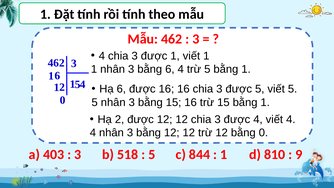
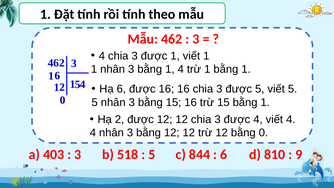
3 bằng 6: 6 -> 1
trừ 5: 5 -> 1
1 at (224, 154): 1 -> 6
